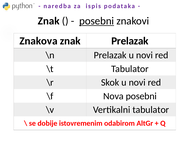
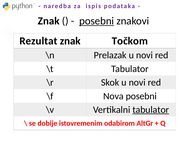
Znakova: Znakova -> Rezultat
znak Prelazak: Prelazak -> Točkom
tabulator at (151, 110) underline: none -> present
